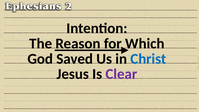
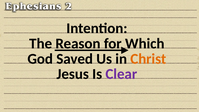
Christ colour: blue -> orange
